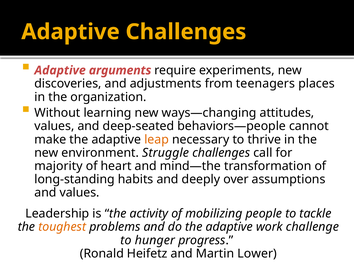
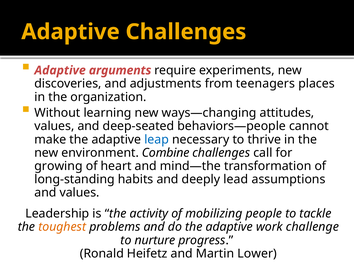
leap colour: orange -> blue
Struggle: Struggle -> Combine
majority: majority -> growing
over: over -> lead
hunger: hunger -> nurture
